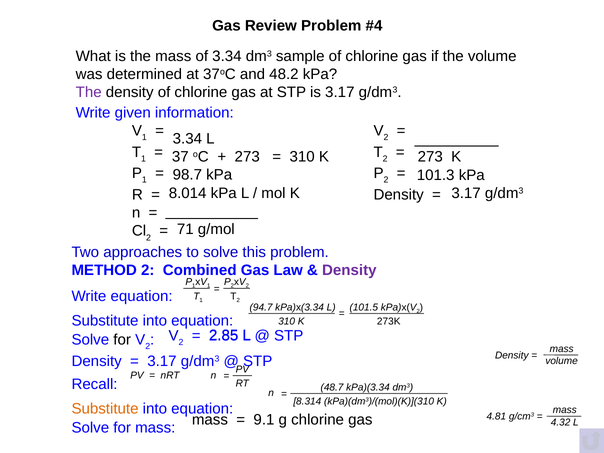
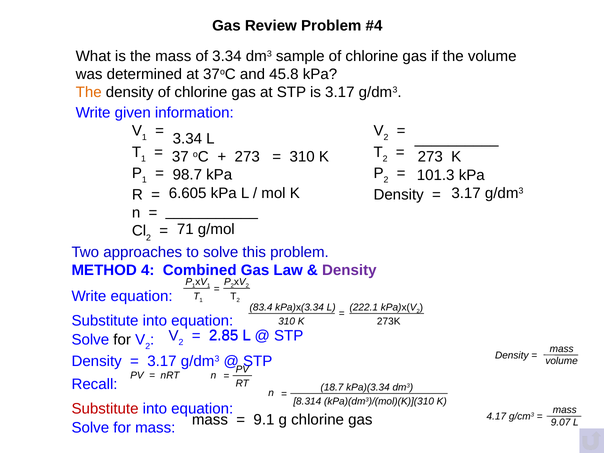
48.2: 48.2 -> 45.8
The at (89, 93) colour: purple -> orange
8.014: 8.014 -> 6.605
METHOD 2: 2 -> 4
94.7: 94.7 -> 83.4
101.5: 101.5 -> 222.1
48.7: 48.7 -> 18.7
Substitute at (105, 409) colour: orange -> red
4.81: 4.81 -> 4.17
4.32: 4.32 -> 9.07
